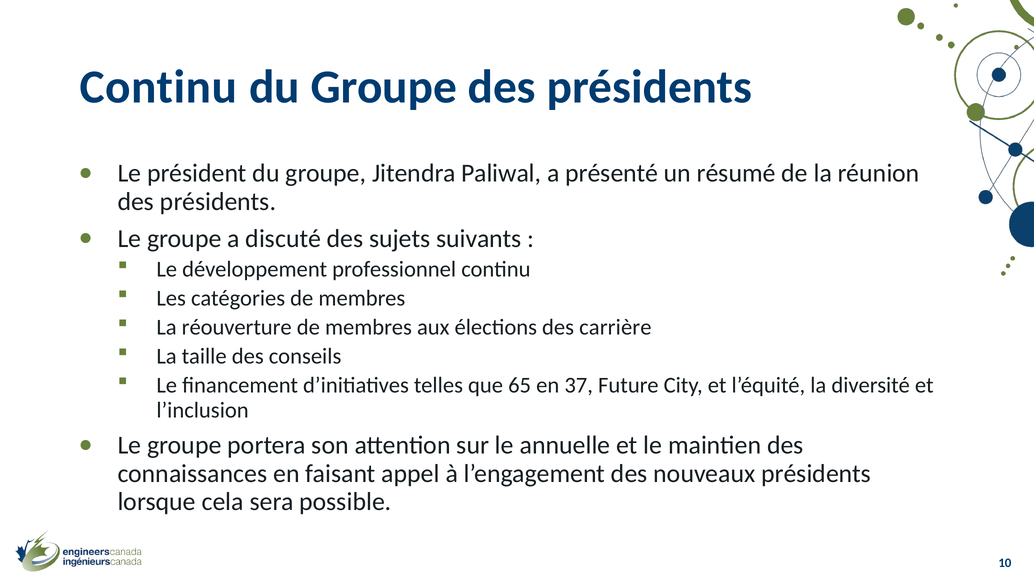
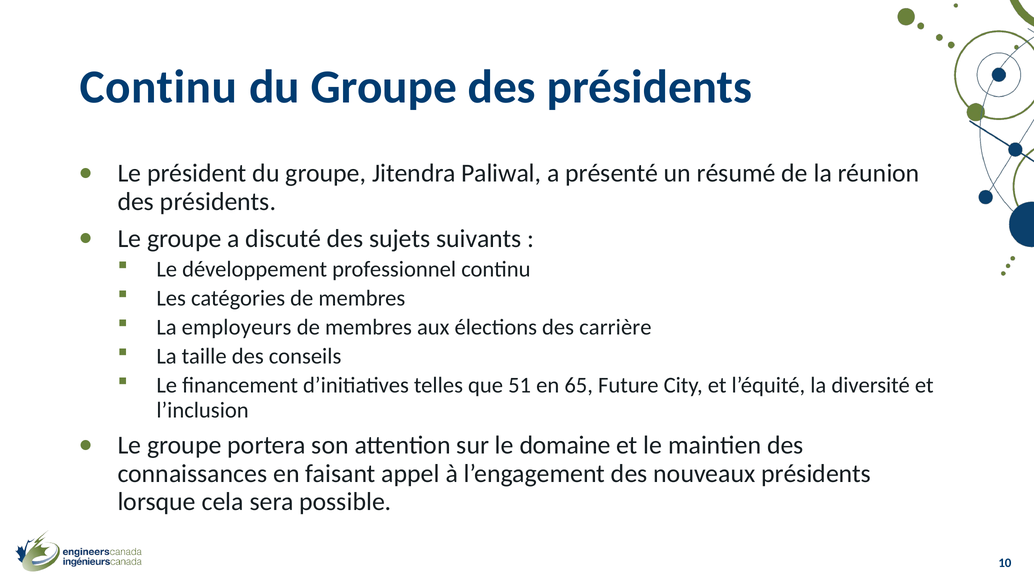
réouverture: réouverture -> employeurs
65: 65 -> 51
37: 37 -> 65
annuelle: annuelle -> domaine
